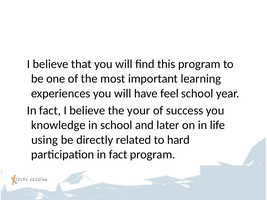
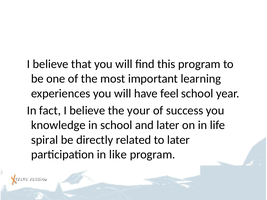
using: using -> spiral
to hard: hard -> later
participation in fact: fact -> like
